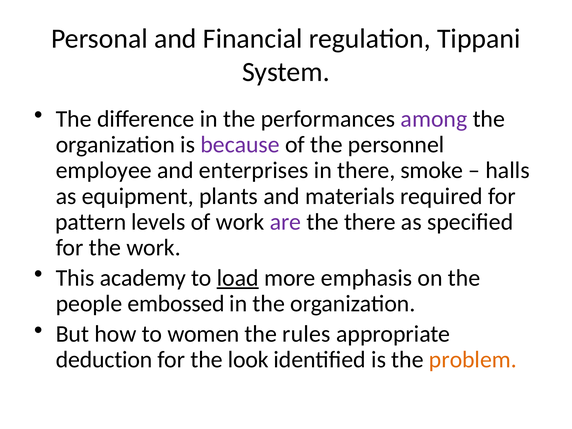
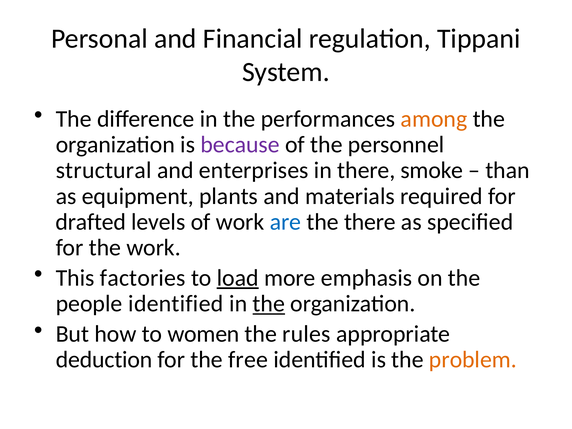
among colour: purple -> orange
employee: employee -> structural
halls: halls -> than
pattern: pattern -> drafted
are colour: purple -> blue
academy: academy -> factories
people embossed: embossed -> identified
the at (269, 304) underline: none -> present
look: look -> free
